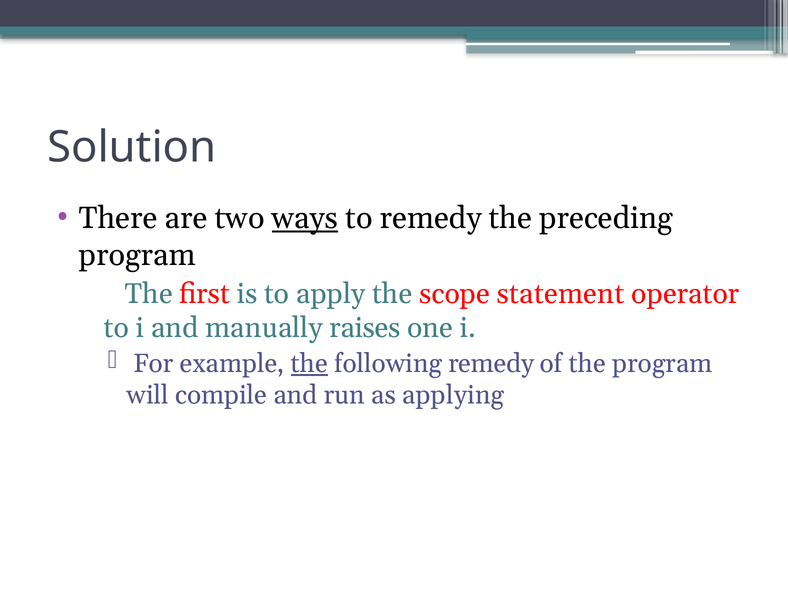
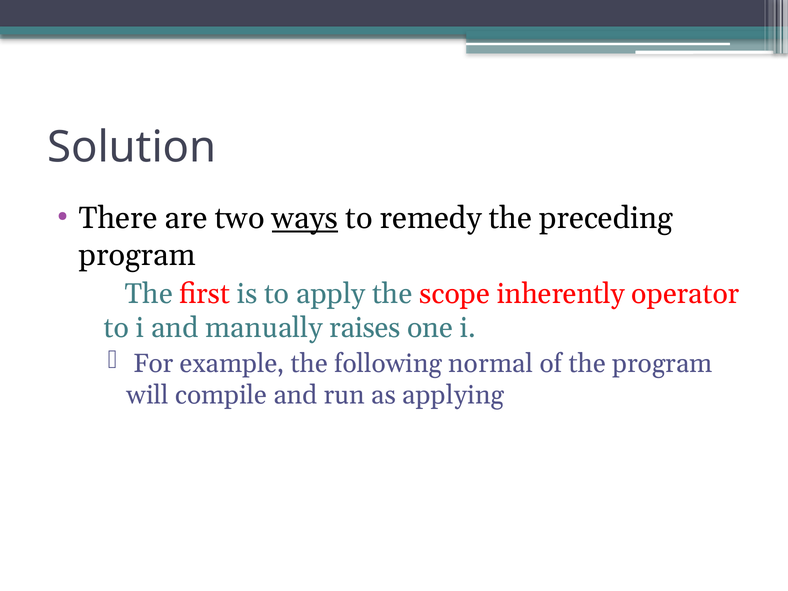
statement: statement -> inherently
the at (309, 364) underline: present -> none
following remedy: remedy -> normal
